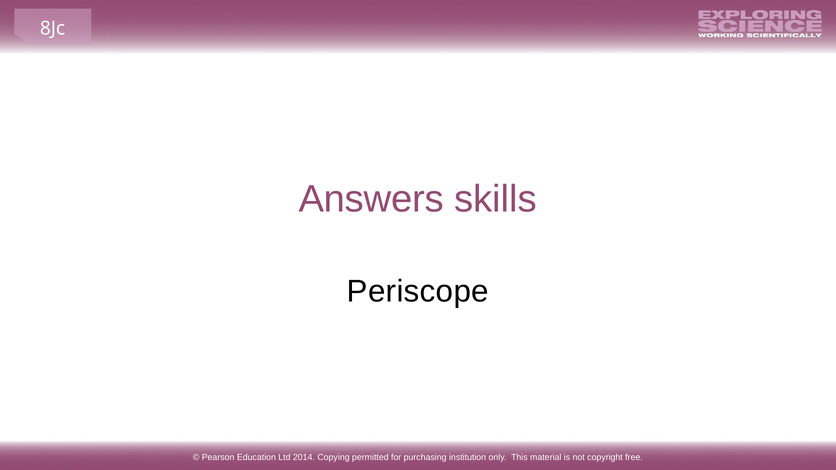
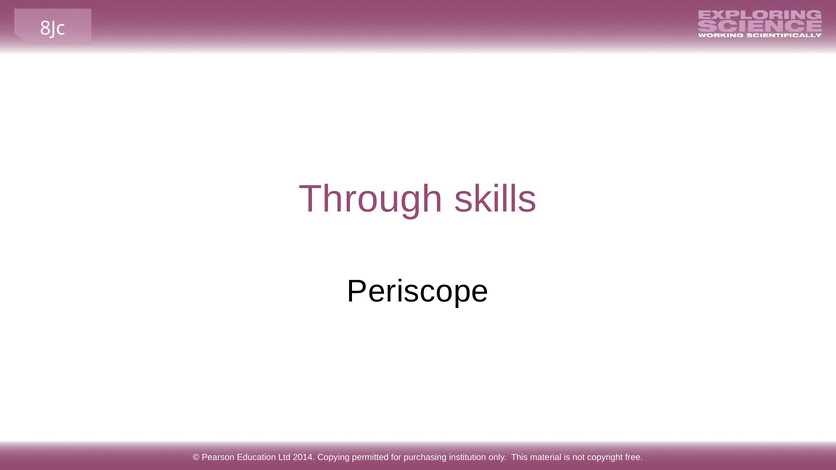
Answers: Answers -> Through
